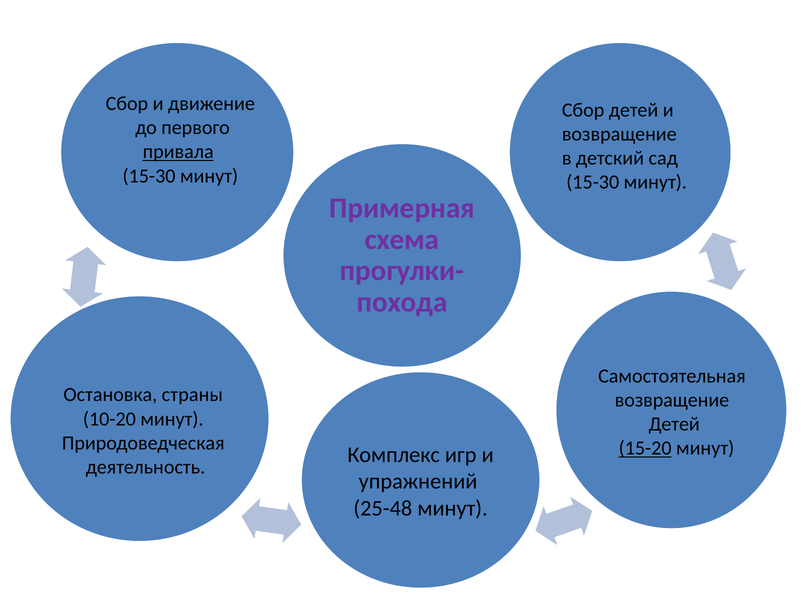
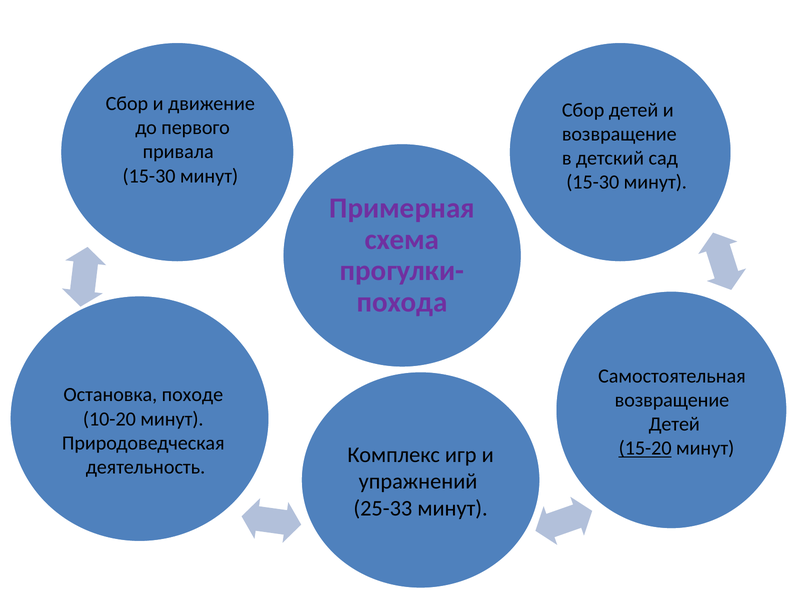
привала underline: present -> none
страны: страны -> походе
25-48: 25-48 -> 25-33
